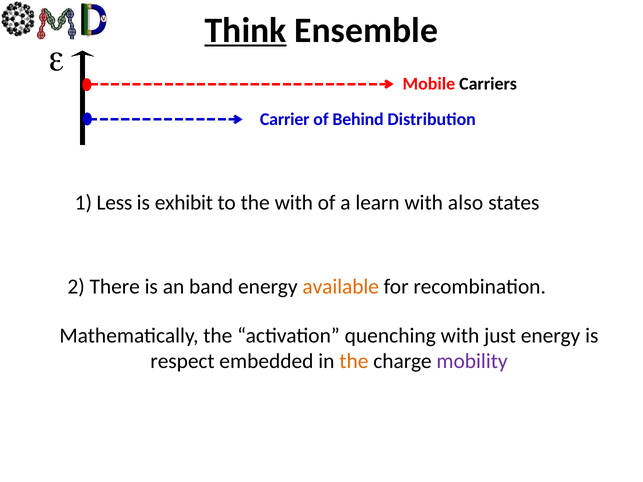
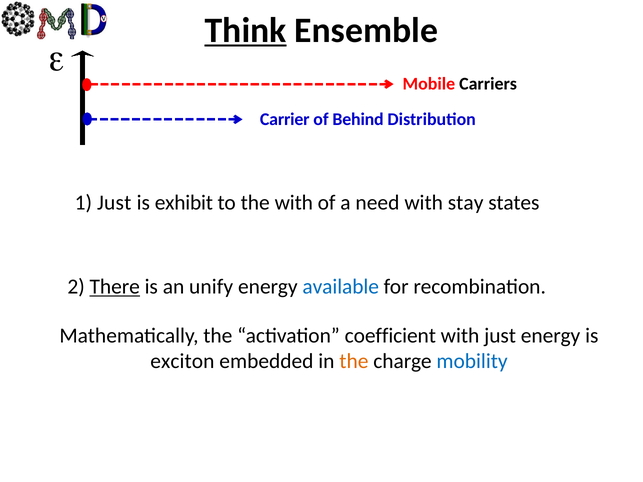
1 Less: Less -> Just
learn: learn -> need
also: also -> stay
There underline: none -> present
band: band -> unify
available colour: orange -> blue
quenching: quenching -> coefficient
respect: respect -> exciton
mobility colour: purple -> blue
